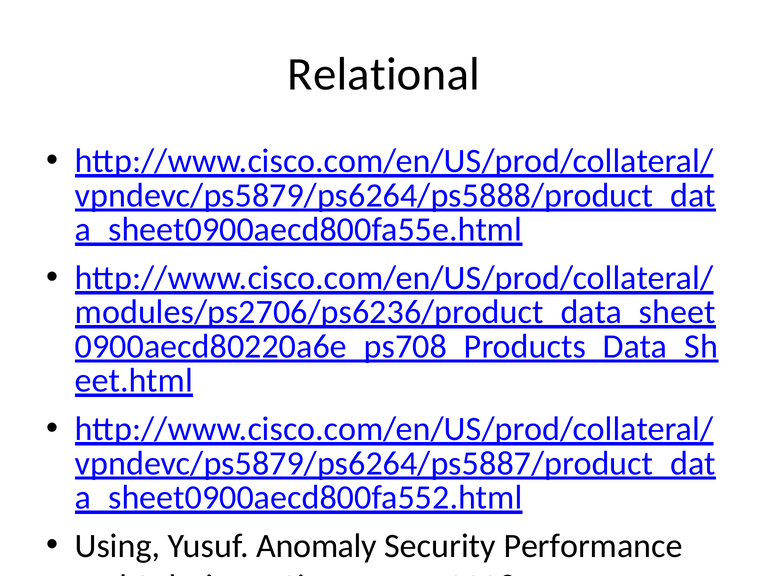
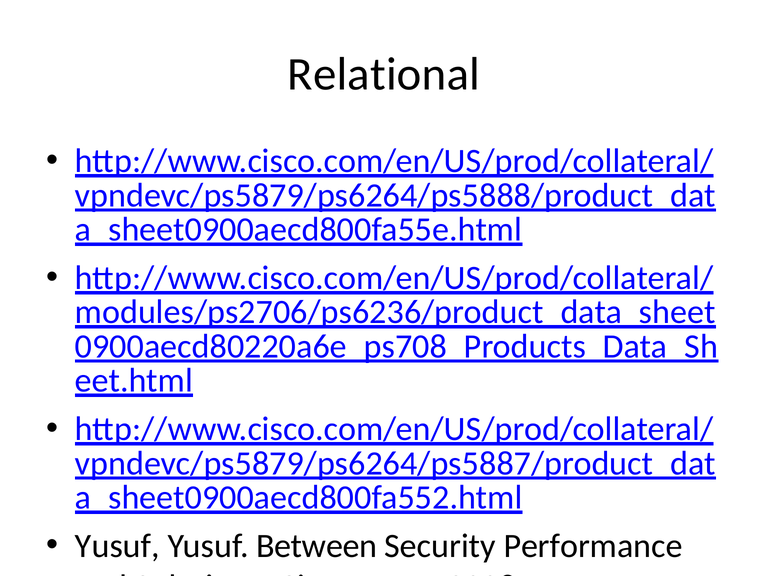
Using at (117, 546): Using -> Yusuf
Anomaly: Anomaly -> Between
